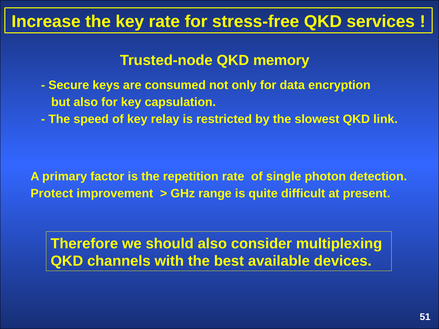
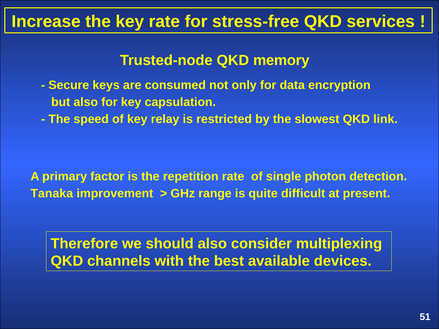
Protect: Protect -> Tanaka
